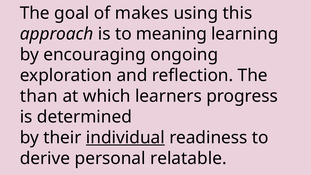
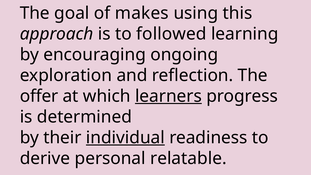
meaning: meaning -> followed
than: than -> offer
learners underline: none -> present
